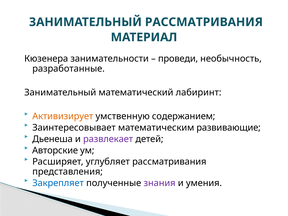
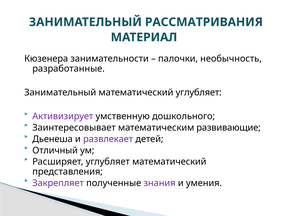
проведи: проведи -> палочки
математический лабиринт: лабиринт -> углубляет
Активизирует colour: orange -> purple
содержанием: содержанием -> дошкольного
Авторские: Авторские -> Отличный
углубляет рассматривания: рассматривания -> математический
Закрепляет colour: blue -> purple
